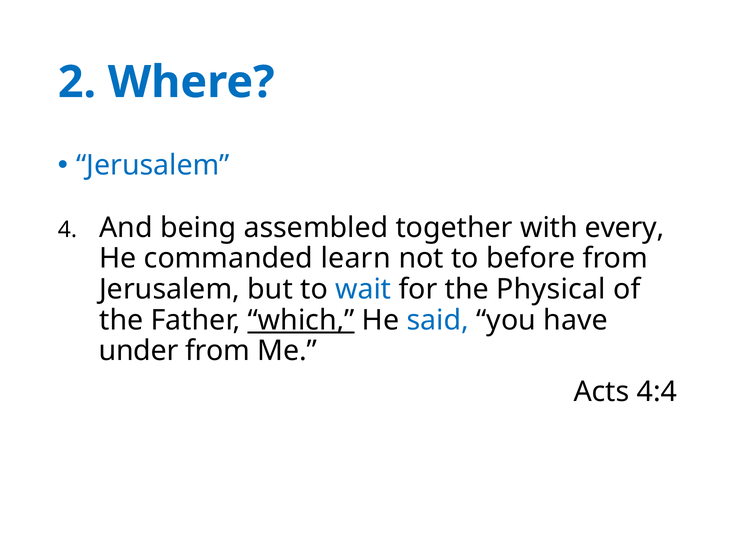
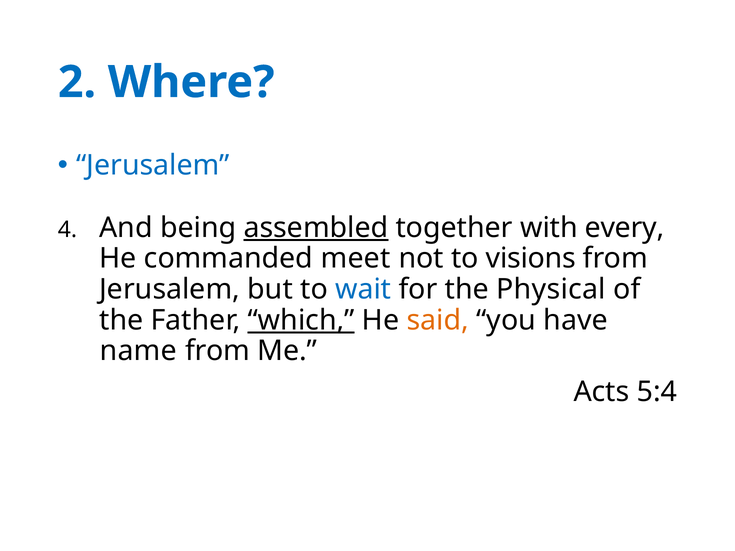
assembled underline: none -> present
learn: learn -> meet
before: before -> visions
said colour: blue -> orange
under: under -> name
4:4: 4:4 -> 5:4
